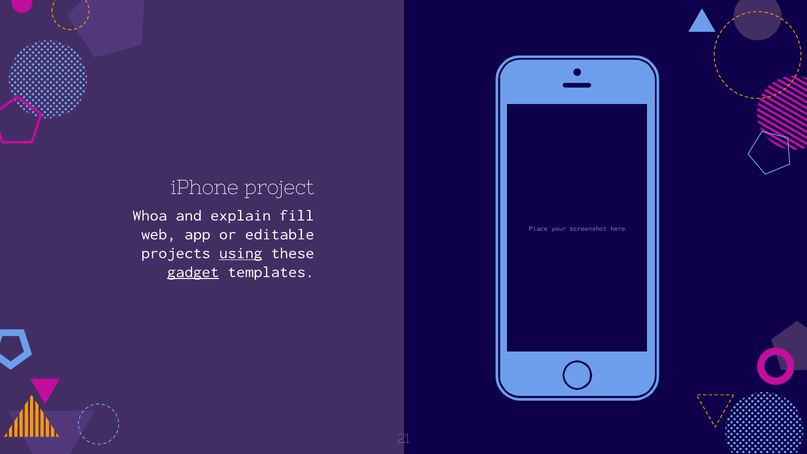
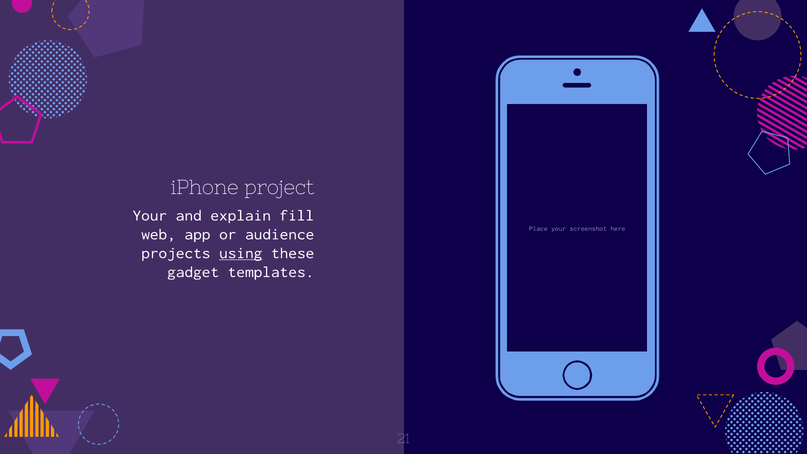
Whoa at (150, 215): Whoa -> Your
editable: editable -> audience
gadget underline: present -> none
